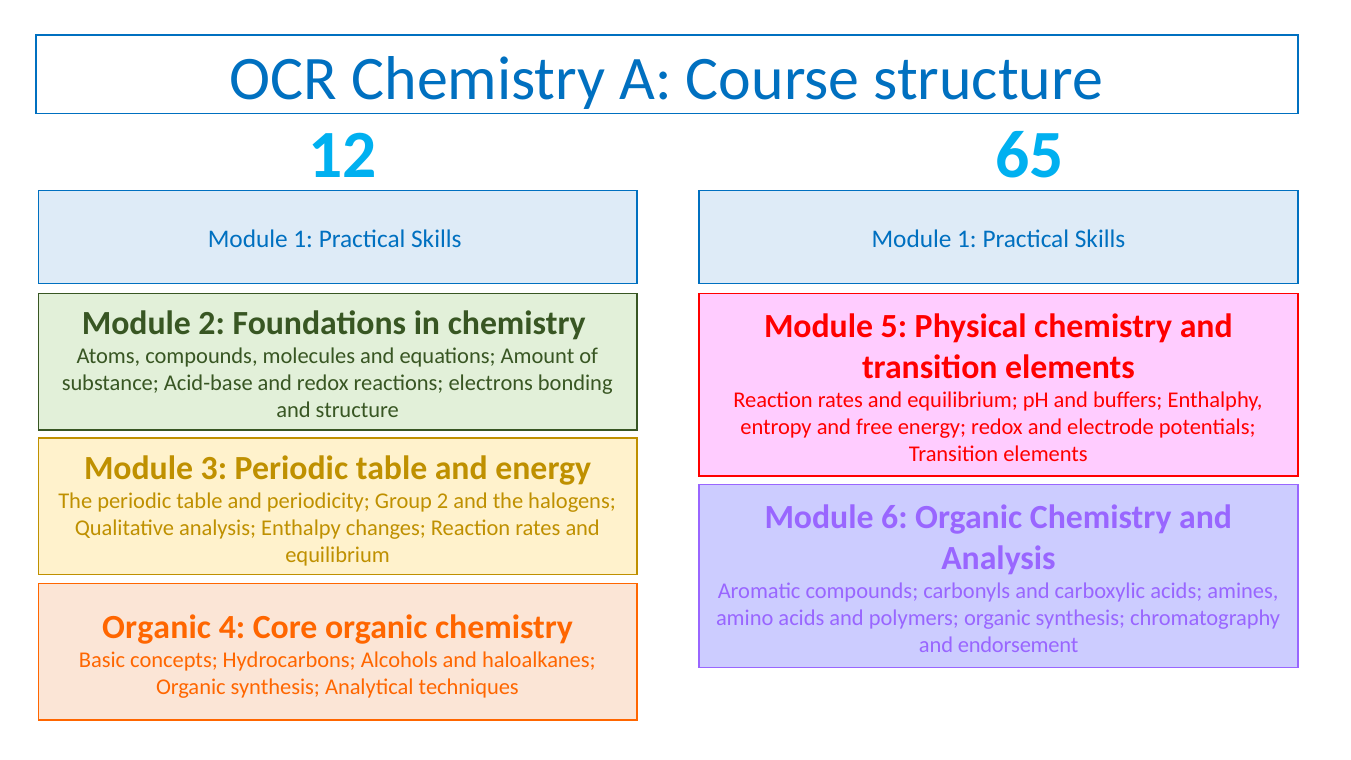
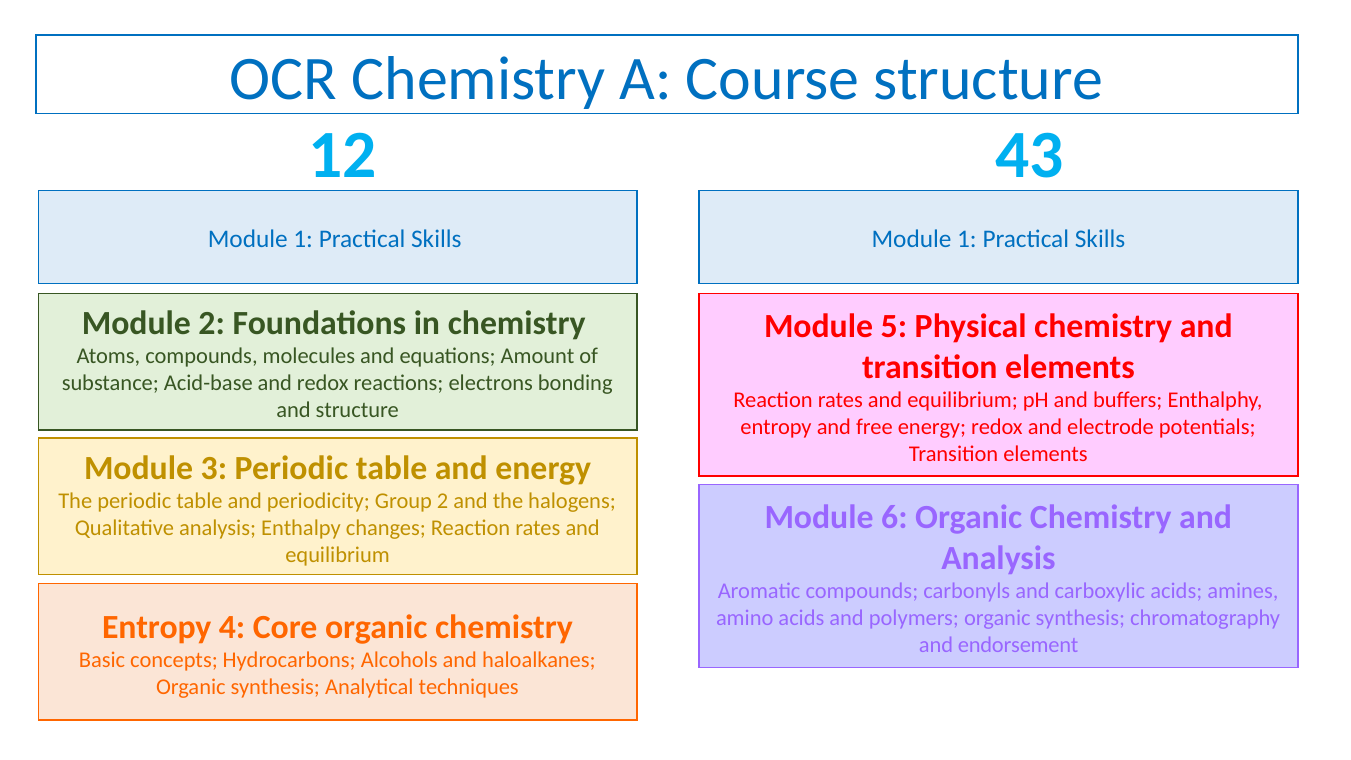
65: 65 -> 43
Organic at (157, 627): Organic -> Entropy
